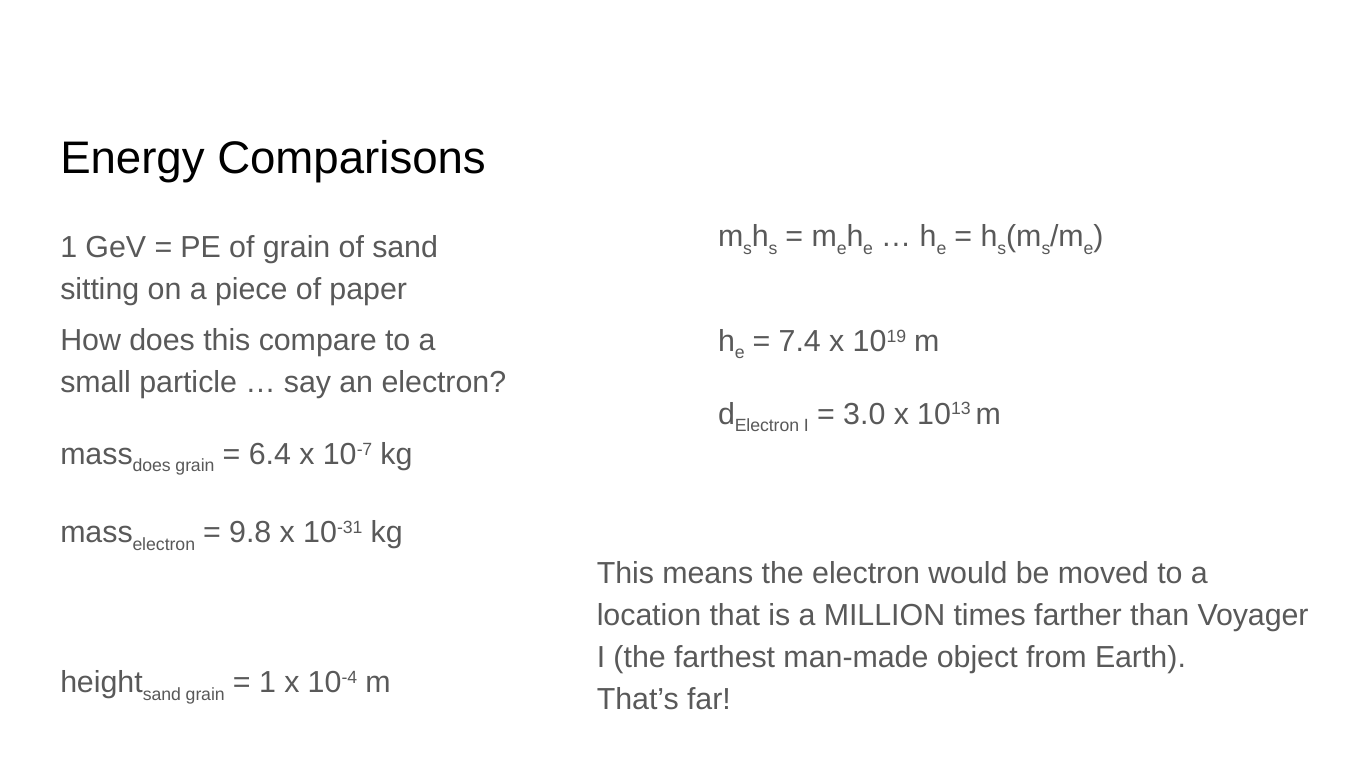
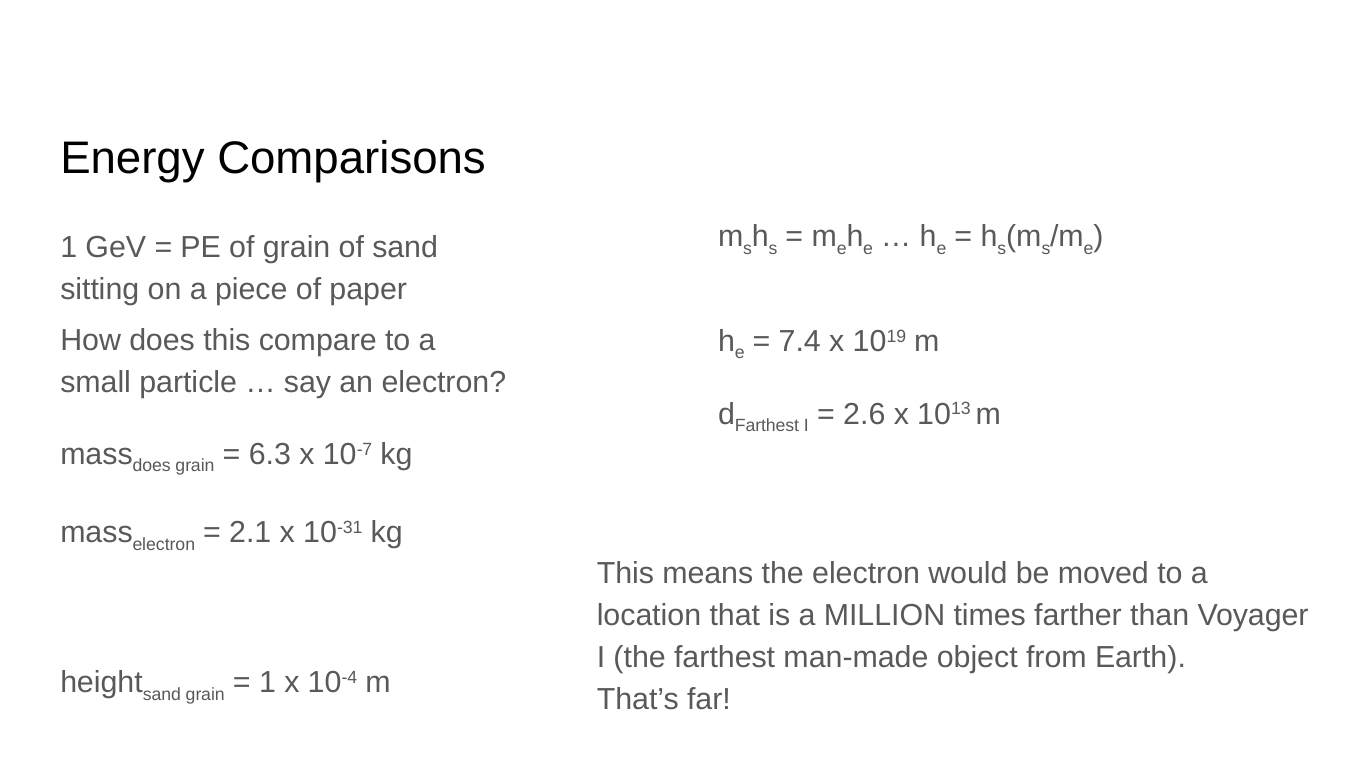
Electron at (767, 426): Electron -> Farthest
3.0: 3.0 -> 2.6
6.4: 6.4 -> 6.3
9.8: 9.8 -> 2.1
